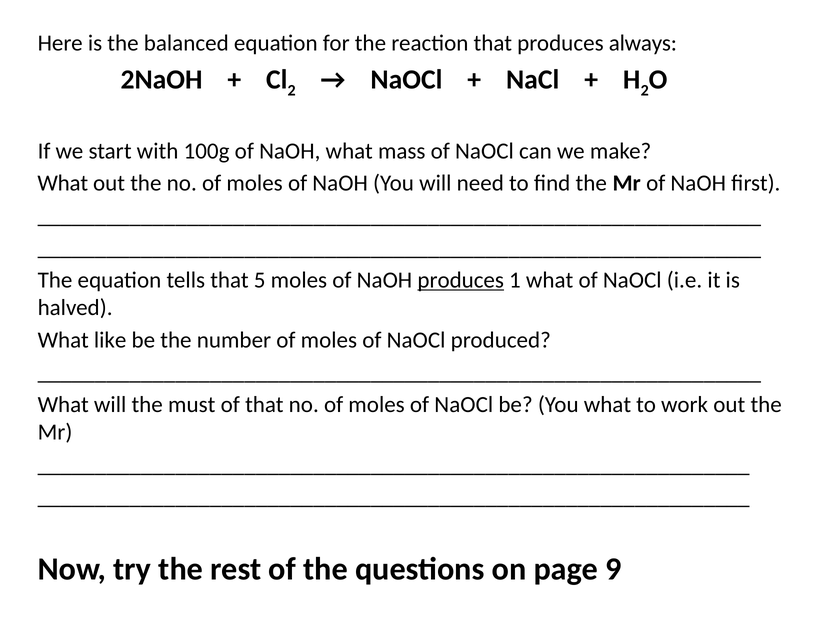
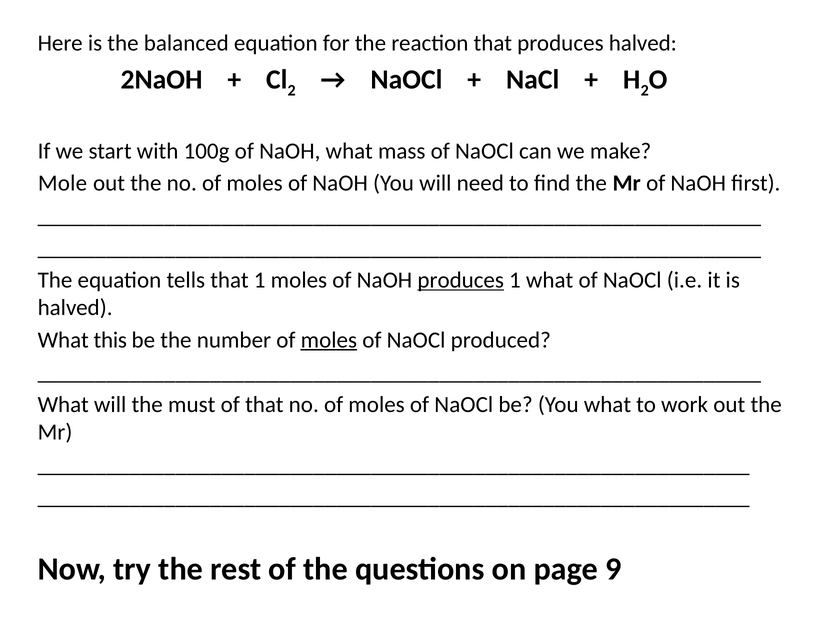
produces always: always -> halved
What at (63, 183): What -> Mole
that 5: 5 -> 1
like: like -> this
moles at (329, 340) underline: none -> present
